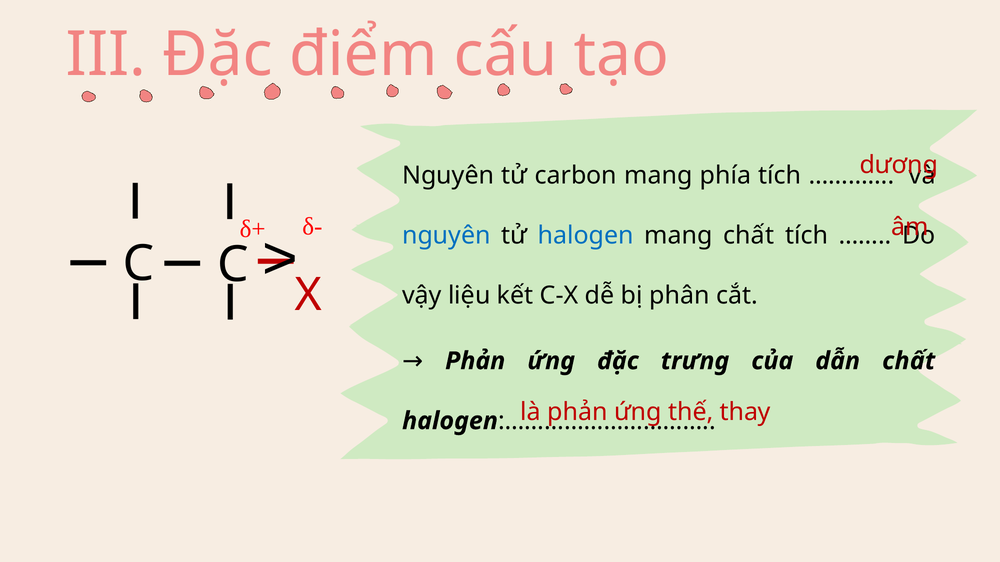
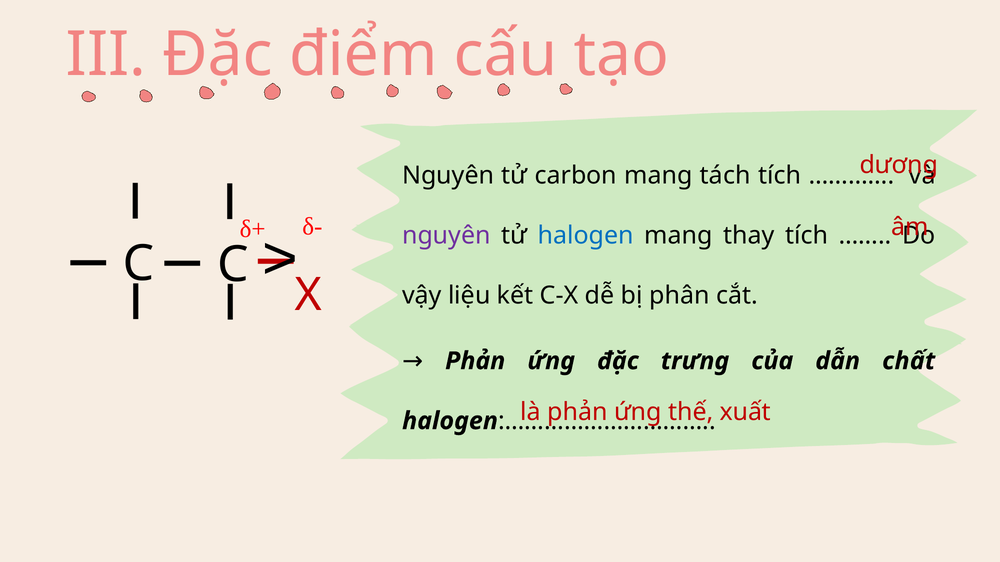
phía: phía -> tách
nguyên at (446, 236) colour: blue -> purple
mang chất: chất -> thay
thay: thay -> xuất
